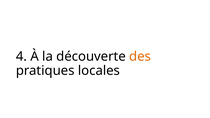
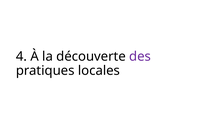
des colour: orange -> purple
